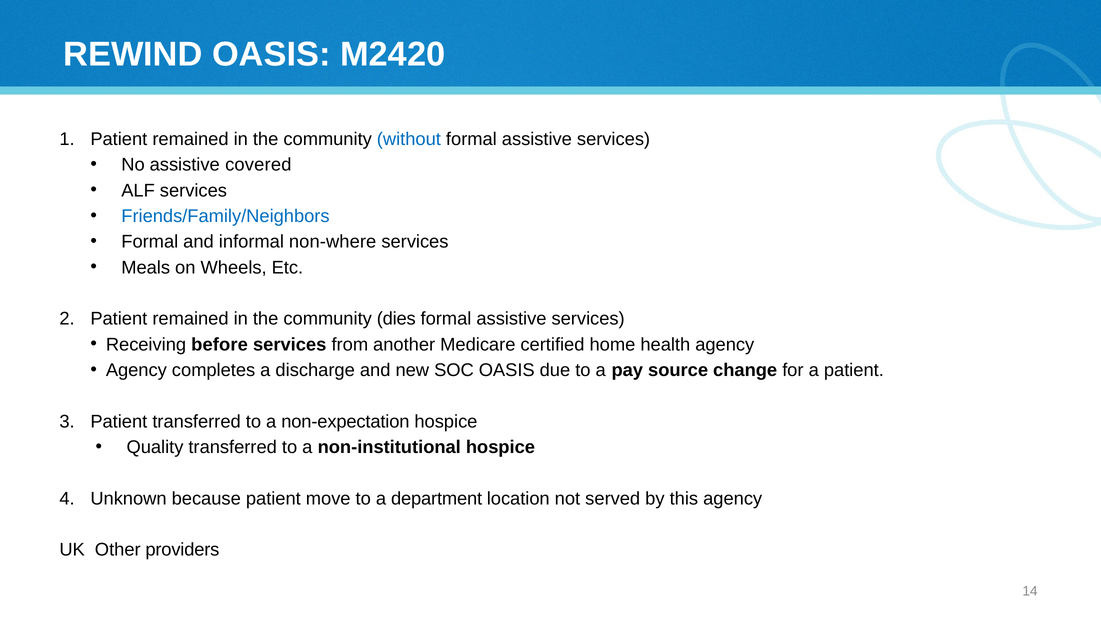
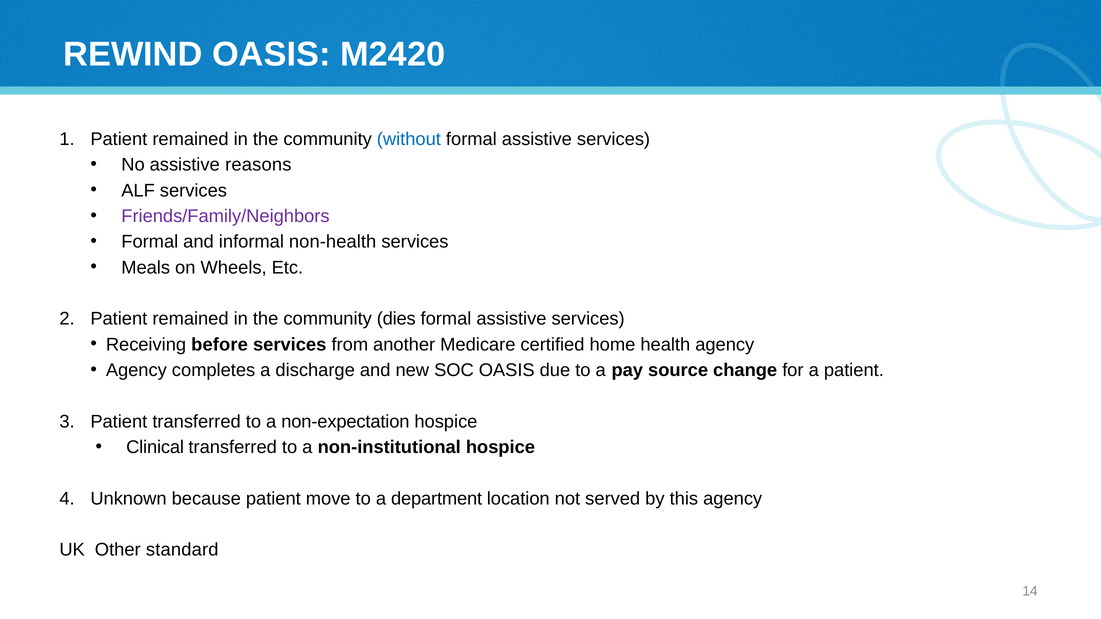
covered: covered -> reasons
Friends/Family/Neighbors colour: blue -> purple
non-where: non-where -> non-health
Quality: Quality -> Clinical
providers: providers -> standard
